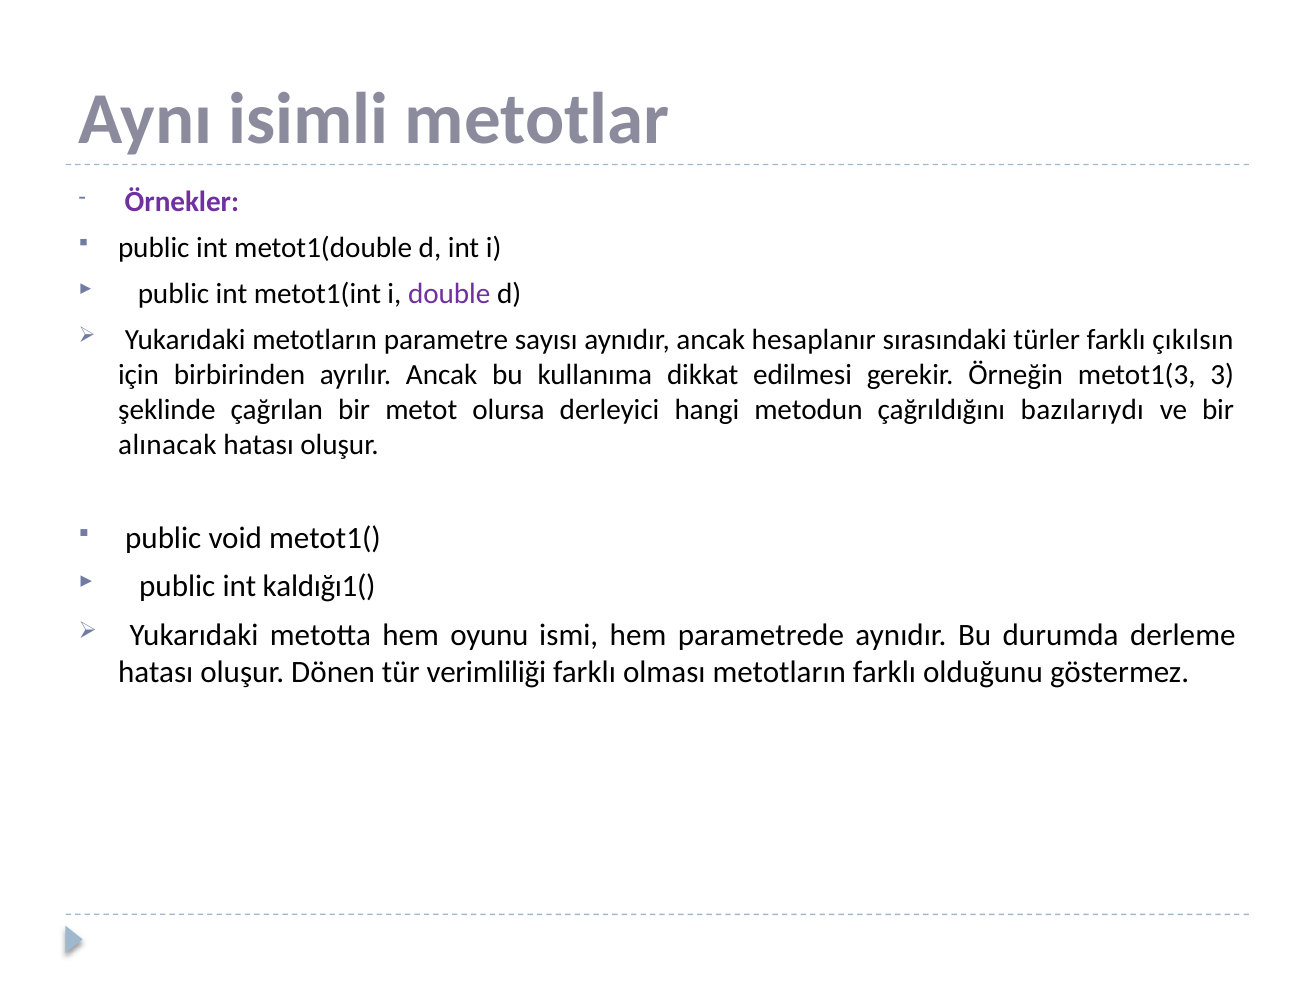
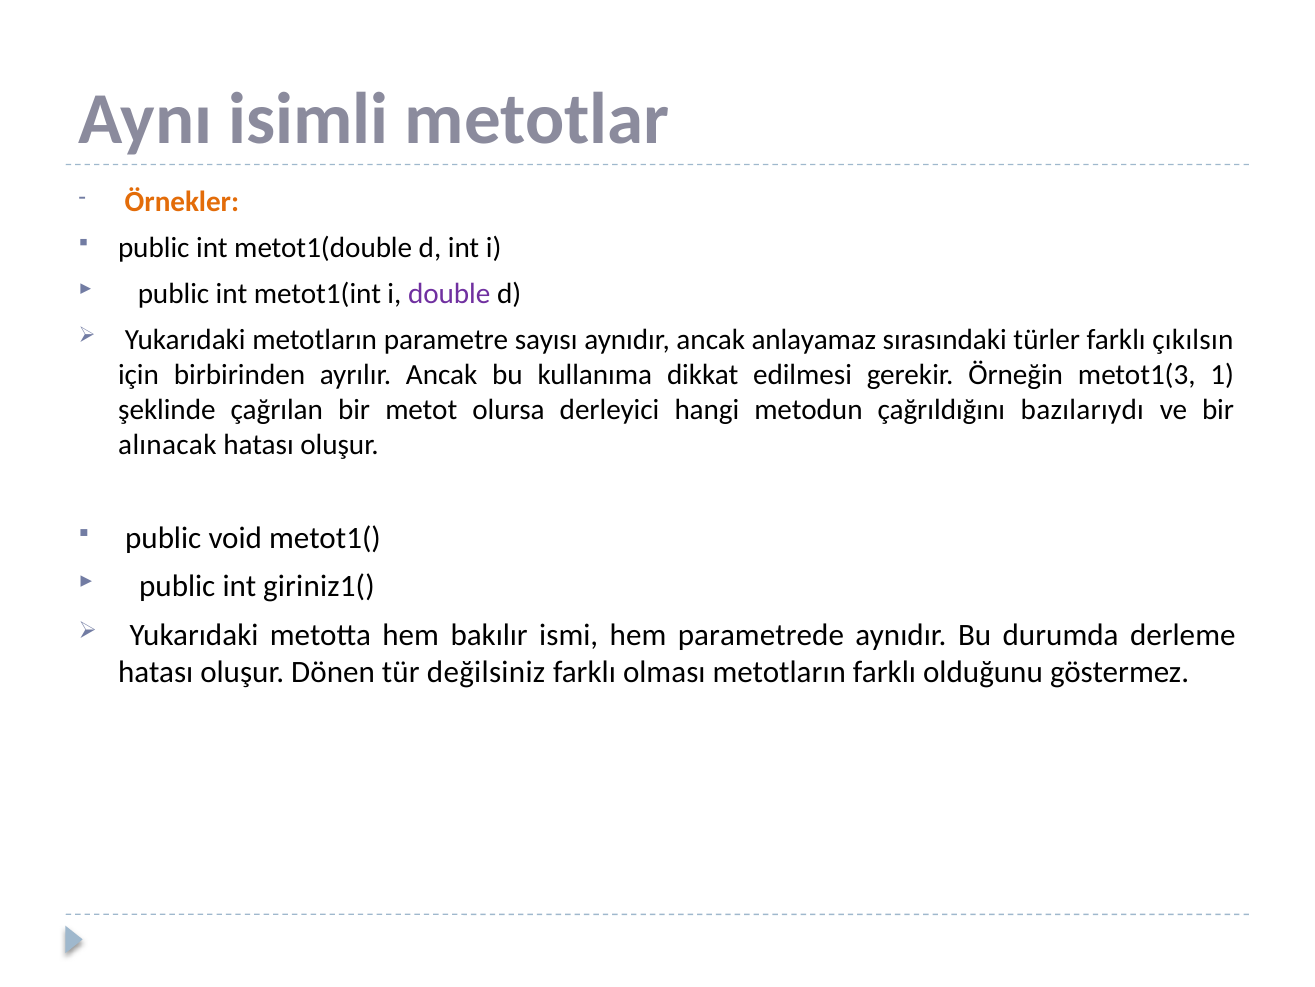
Örnekler colour: purple -> orange
hesaplanır: hesaplanır -> anlayamaz
3: 3 -> 1
kaldığı1(: kaldığı1( -> giriniz1(
oyunu: oyunu -> bakılır
verimliliği: verimliliği -> değilsiniz
